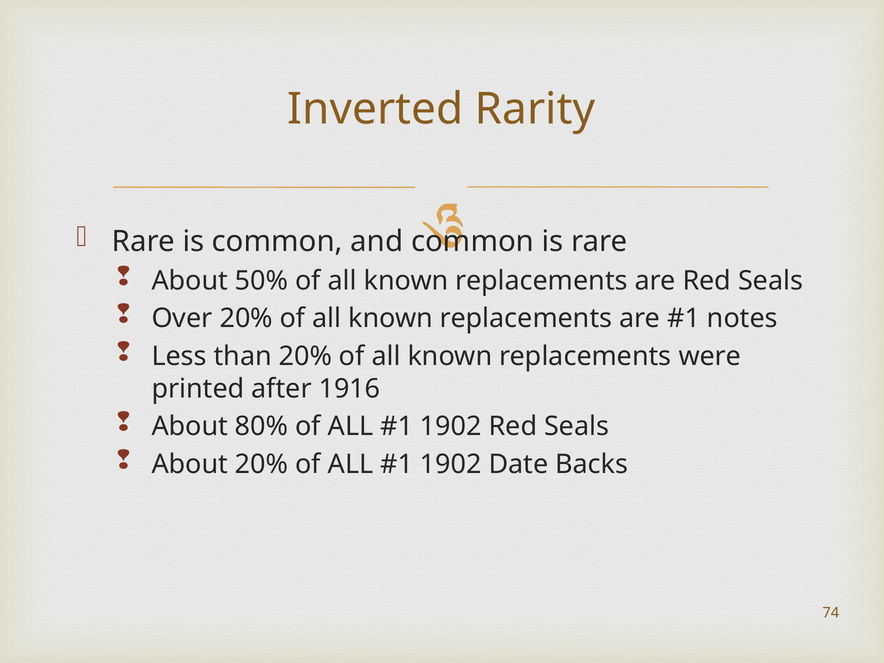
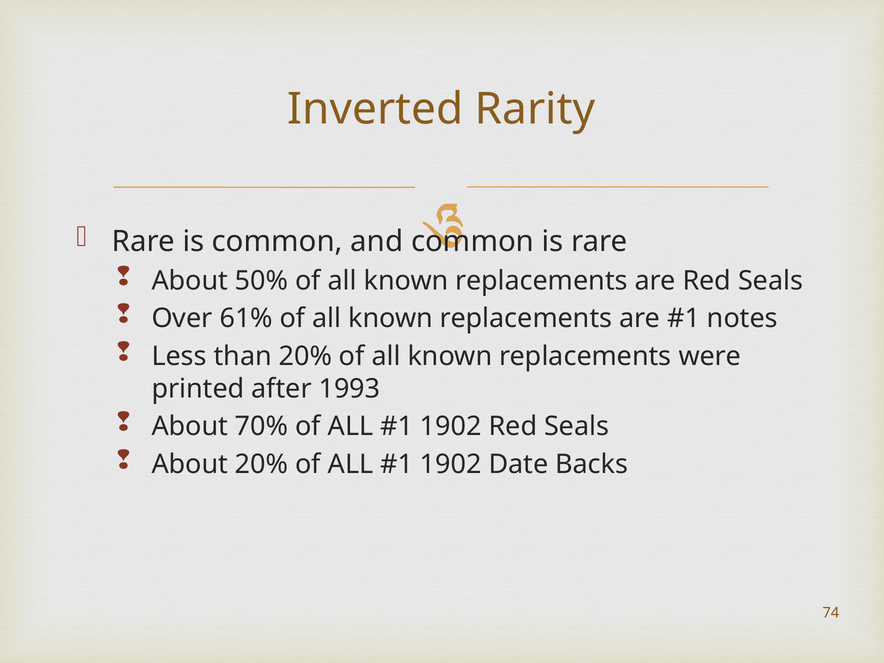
Over 20%: 20% -> 61%
1916: 1916 -> 1993
80%: 80% -> 70%
